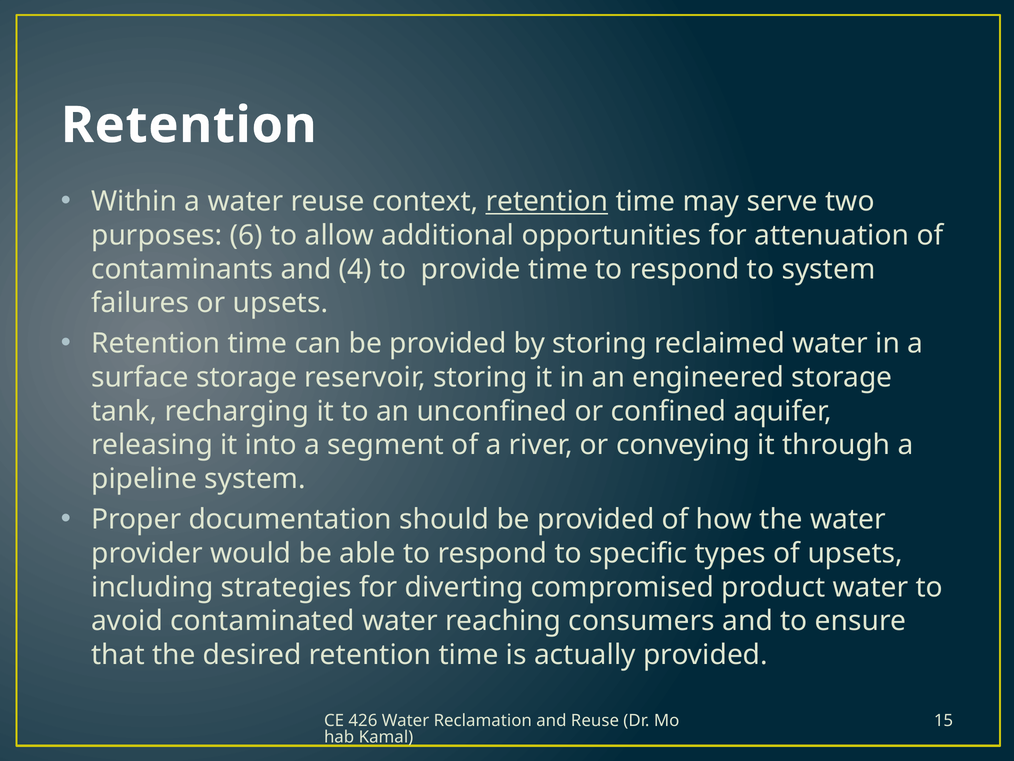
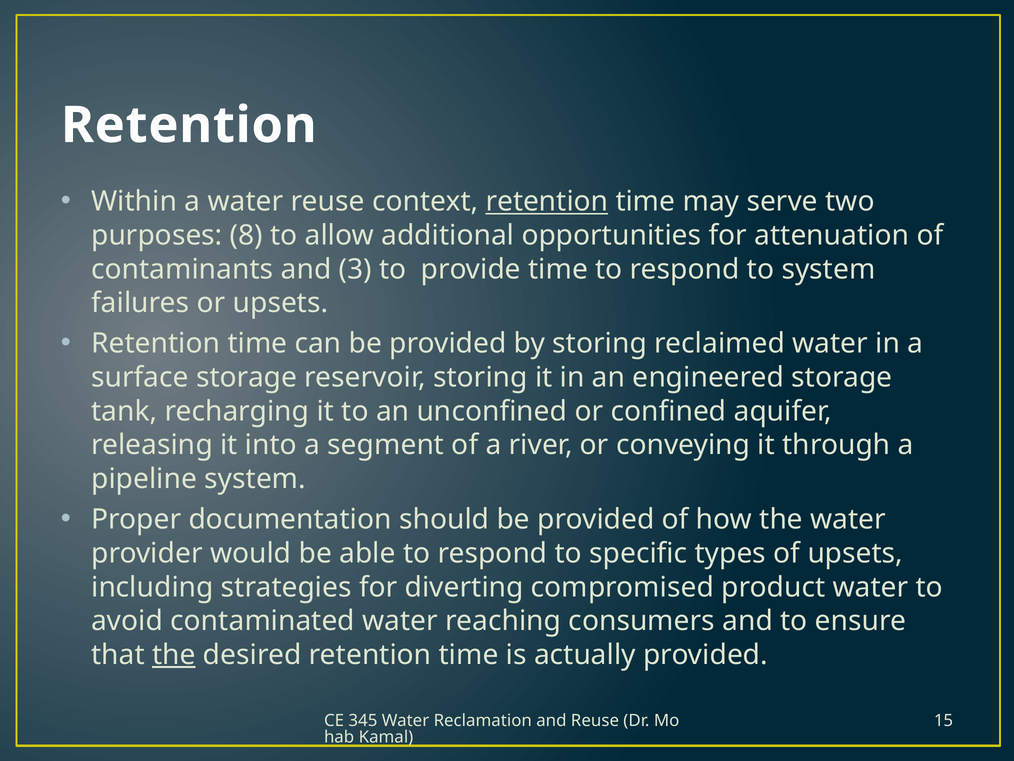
6: 6 -> 8
4: 4 -> 3
the at (174, 654) underline: none -> present
426: 426 -> 345
